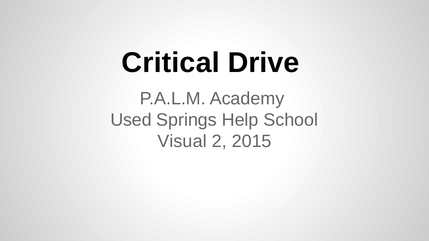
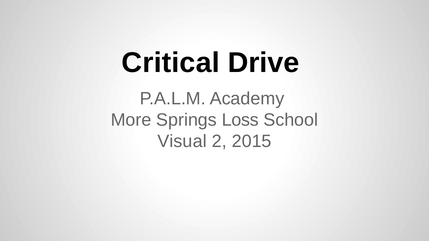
Used: Used -> More
Help: Help -> Loss
